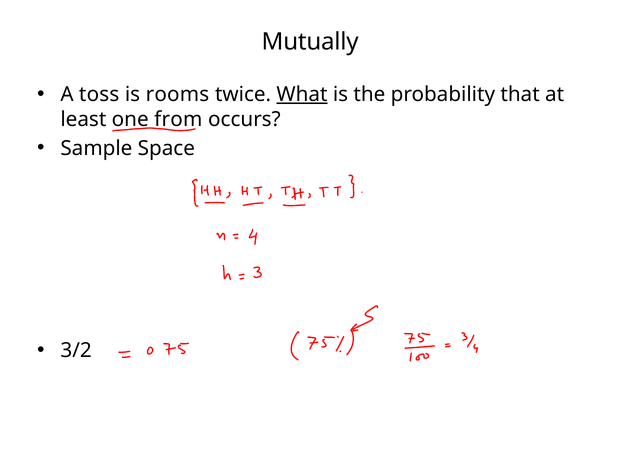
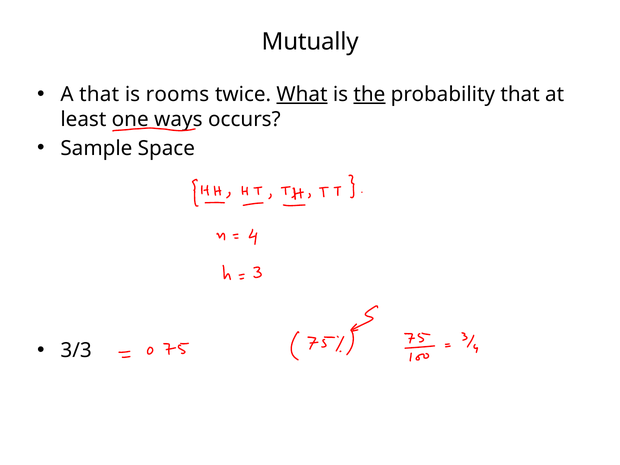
A toss: toss -> that
the underline: none -> present
from: from -> ways
3/2: 3/2 -> 3/3
